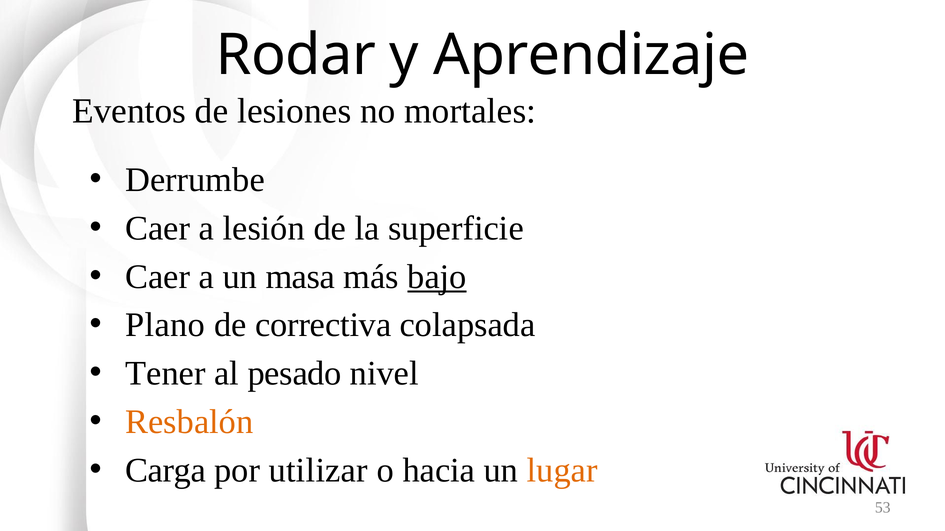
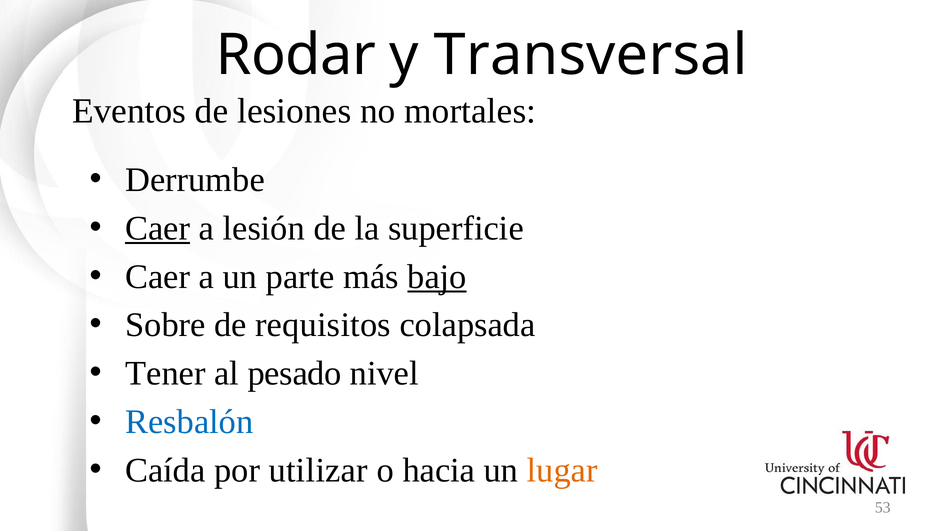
Aprendizaje: Aprendizaje -> Transversal
Caer at (158, 229) underline: none -> present
masa: masa -> parte
Plano: Plano -> Sobre
correctiva: correctiva -> requisitos
Resbalón colour: orange -> blue
Carga: Carga -> Caída
